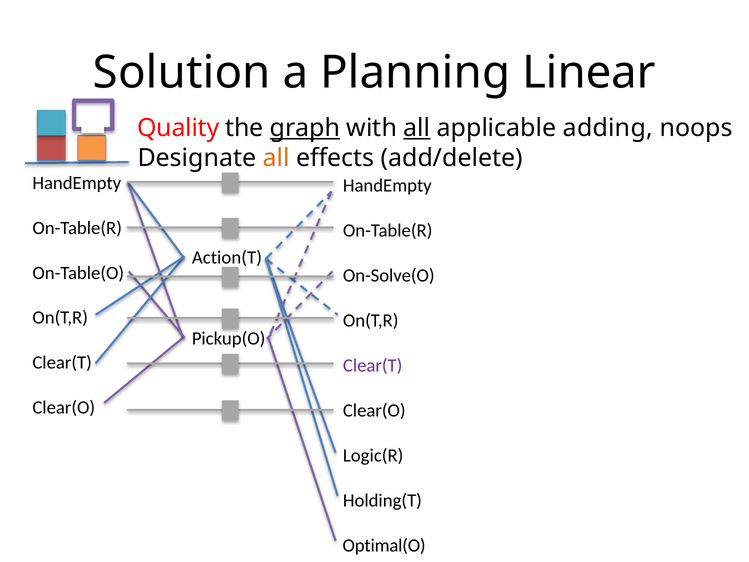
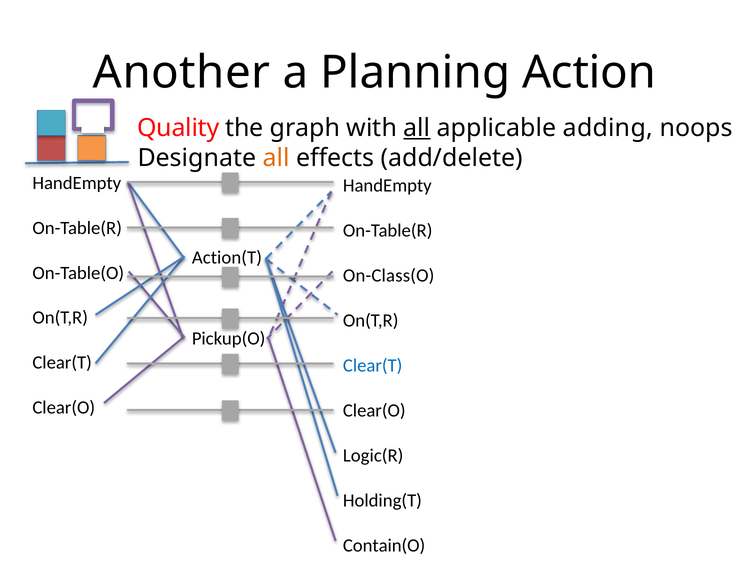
Solution: Solution -> Another
Linear: Linear -> Action
graph underline: present -> none
On-Solve(O: On-Solve(O -> On-Class(O
Clear(T at (373, 365) colour: purple -> blue
Optimal(O: Optimal(O -> Contain(O
